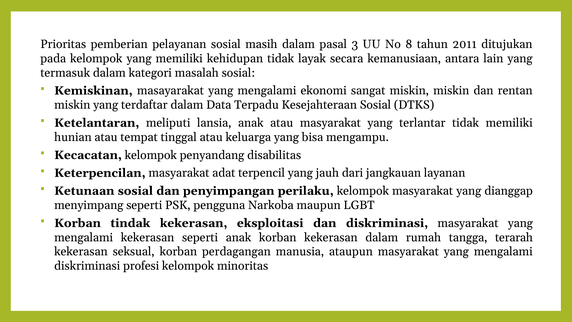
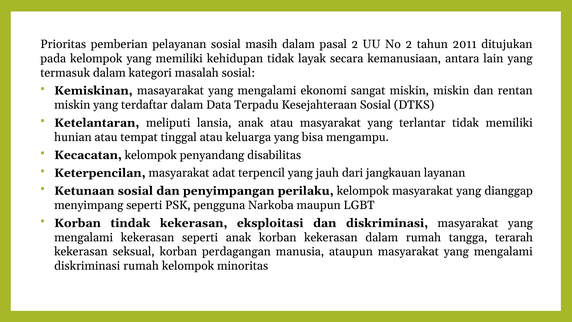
pasal 3: 3 -> 2
No 8: 8 -> 2
diskriminasi profesi: profesi -> rumah
